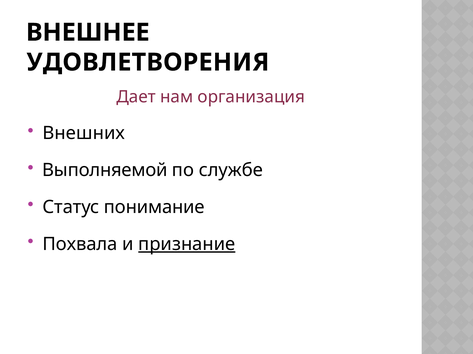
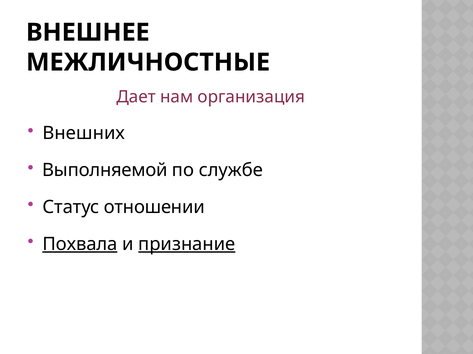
УДОВЛЕТВОРЕНИЯ: УДОВЛЕТВОРЕНИЯ -> МЕЖЛИЧНОСТНЫЕ
понимание: понимание -> отношении
Похвала underline: none -> present
